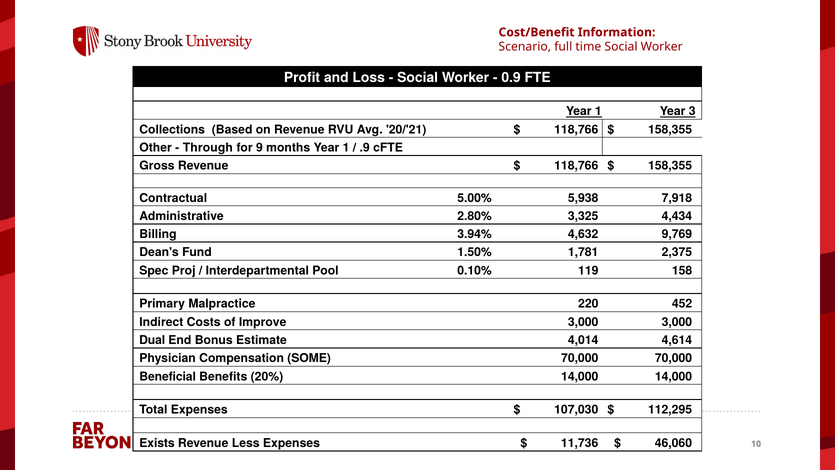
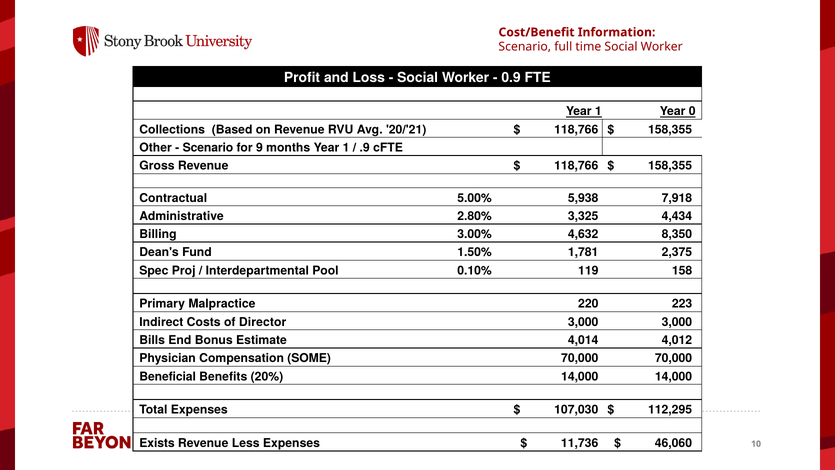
3: 3 -> 0
Through at (208, 148): Through -> Scenario
3.94%: 3.94% -> 3.00%
9,769: 9,769 -> 8,350
452: 452 -> 223
Improve: Improve -> Director
Dual: Dual -> Bills
4,614: 4,614 -> 4,012
